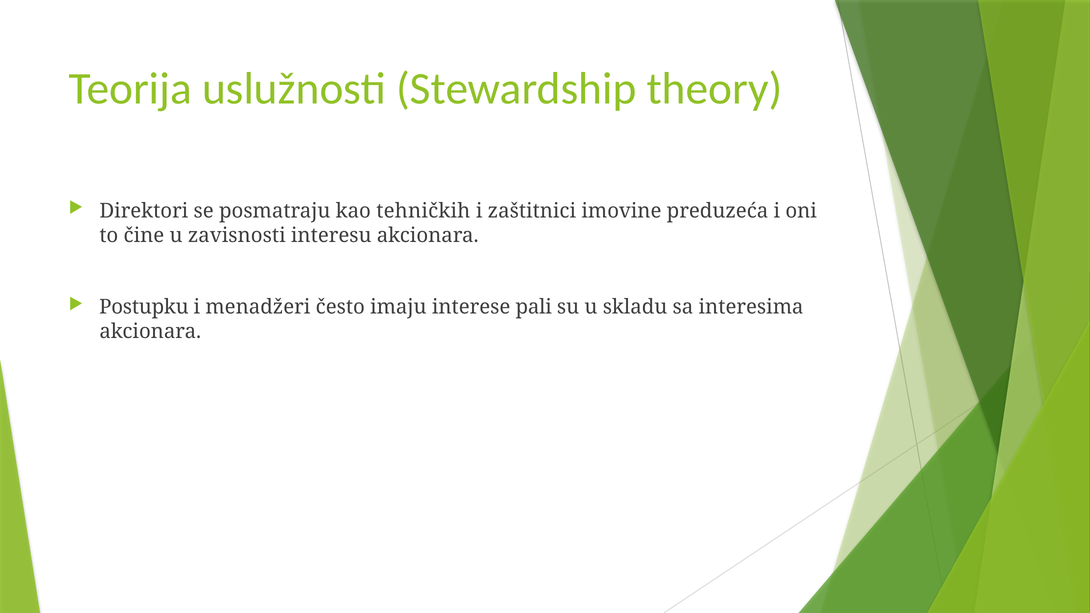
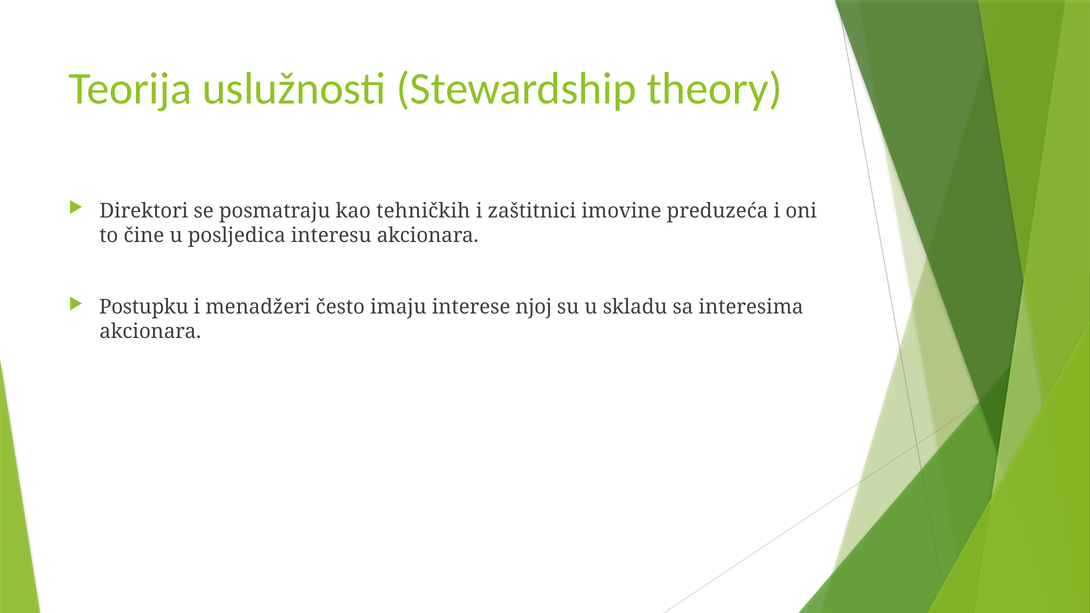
zavisnosti: zavisnosti -> posljedica
pali: pali -> njoj
